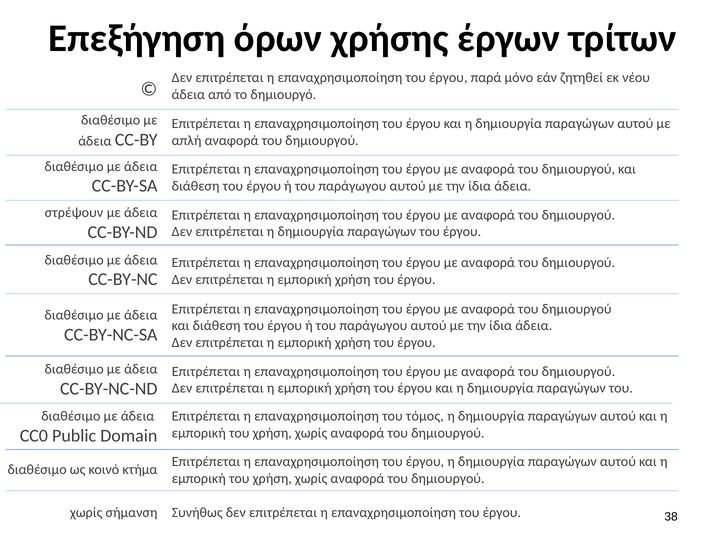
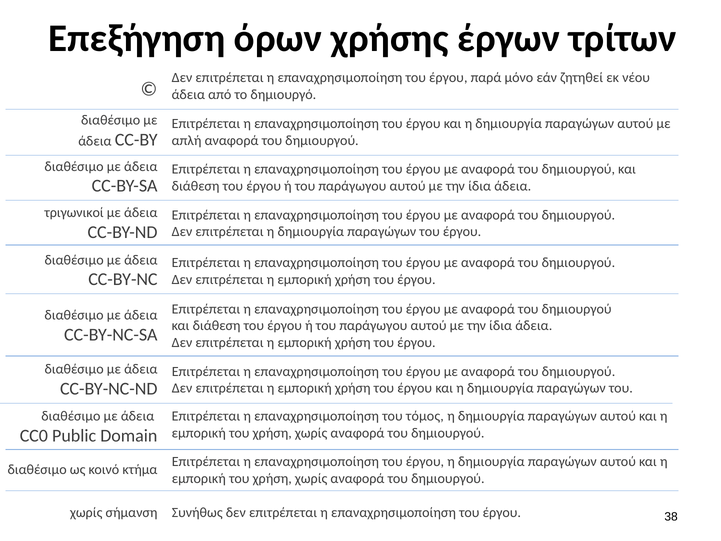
στρέψουν: στρέψουν -> τριγωνικοί
